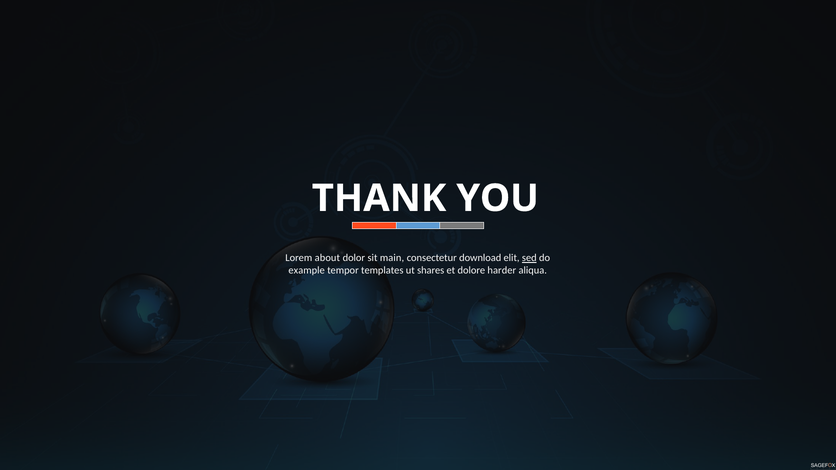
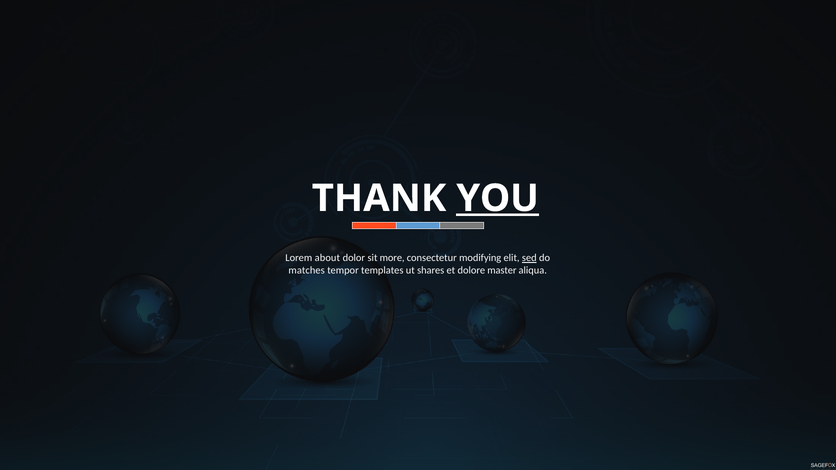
YOU underline: none -> present
main: main -> more
download: download -> modifying
example: example -> matches
harder: harder -> master
